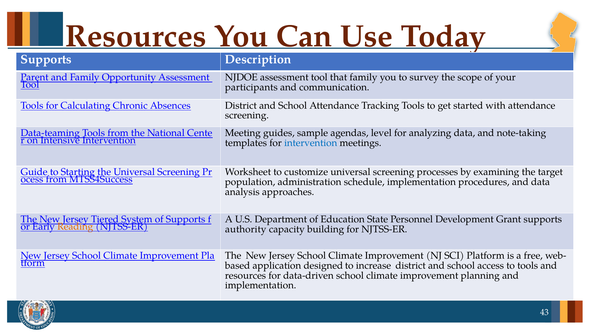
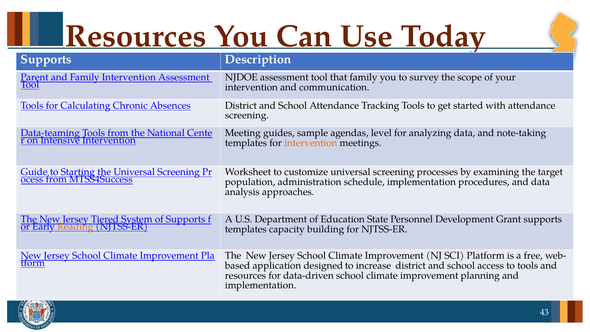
Family Opportunity: Opportunity -> Intervention
participants at (251, 87): participants -> intervention
intervention at (311, 143) colour: blue -> orange
authority at (246, 229): authority -> templates
